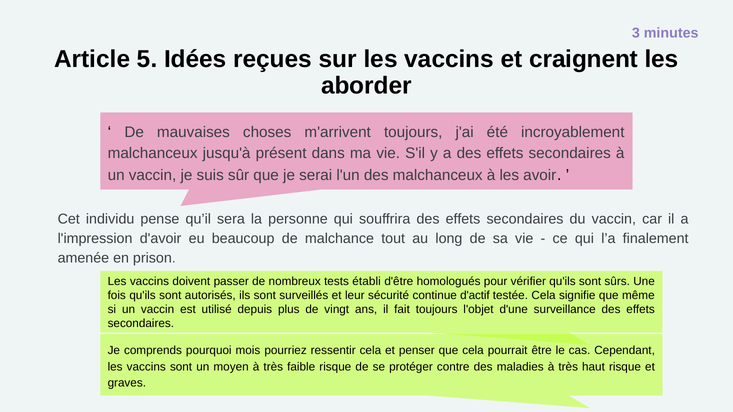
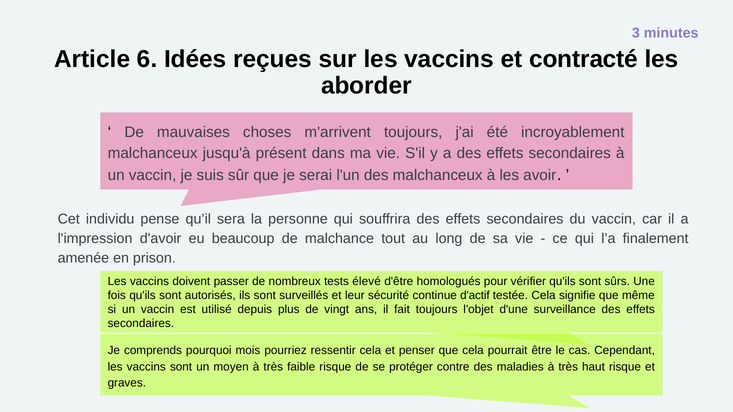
5: 5 -> 6
craignent: craignent -> contracté
établi: établi -> élevé
